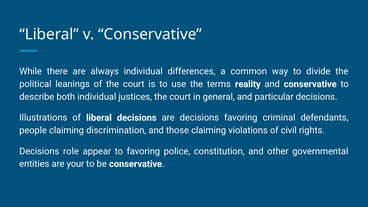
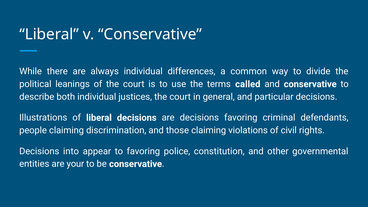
reality: reality -> called
role: role -> into
